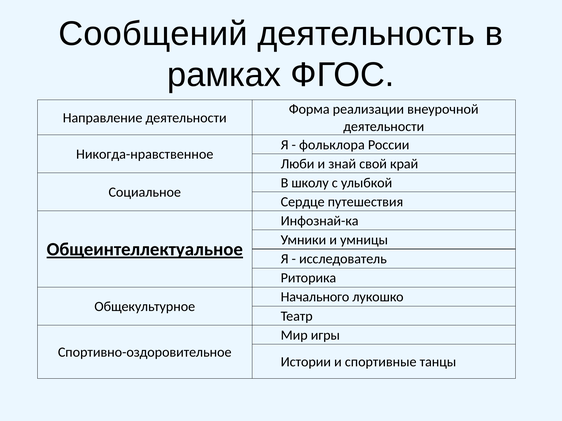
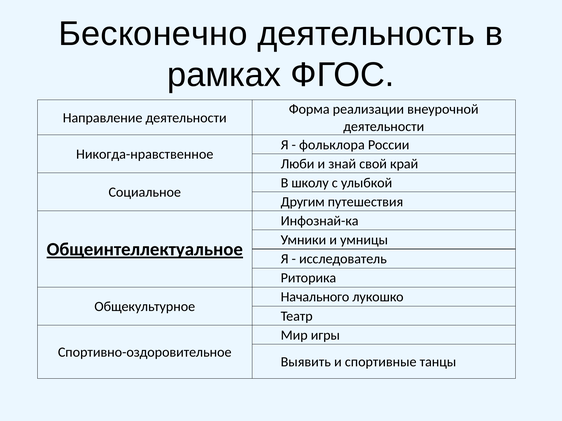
Сообщений: Сообщений -> Бесконечно
Сердце: Сердце -> Другим
Истории: Истории -> Выявить
